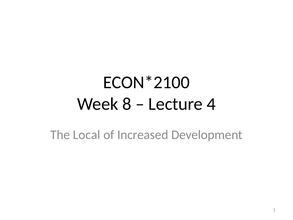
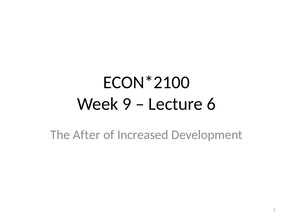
8: 8 -> 9
4: 4 -> 6
Local: Local -> After
